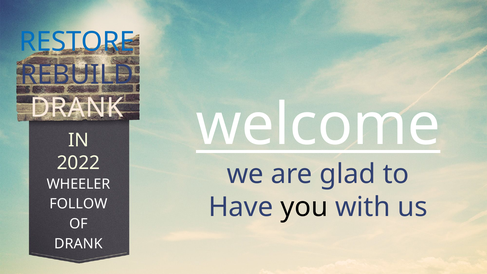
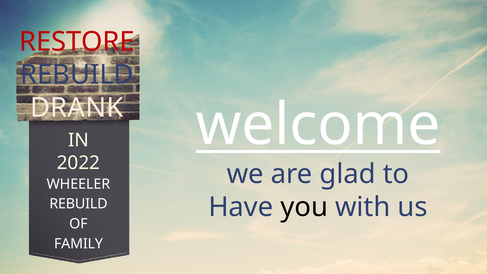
RESTORE colour: blue -> red
FOLLOW at (78, 204): FOLLOW -> REBUILD
DRANK at (78, 244): DRANK -> FAMILY
